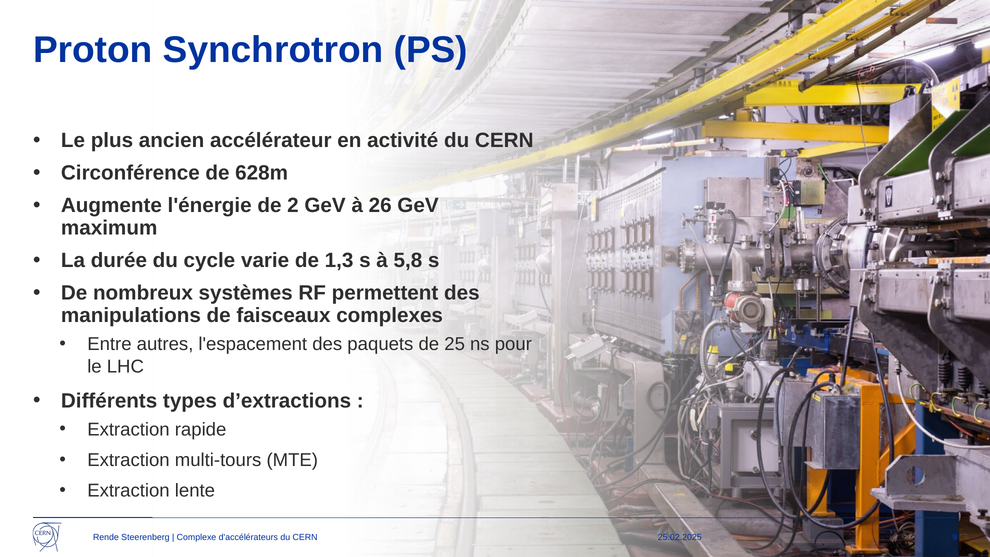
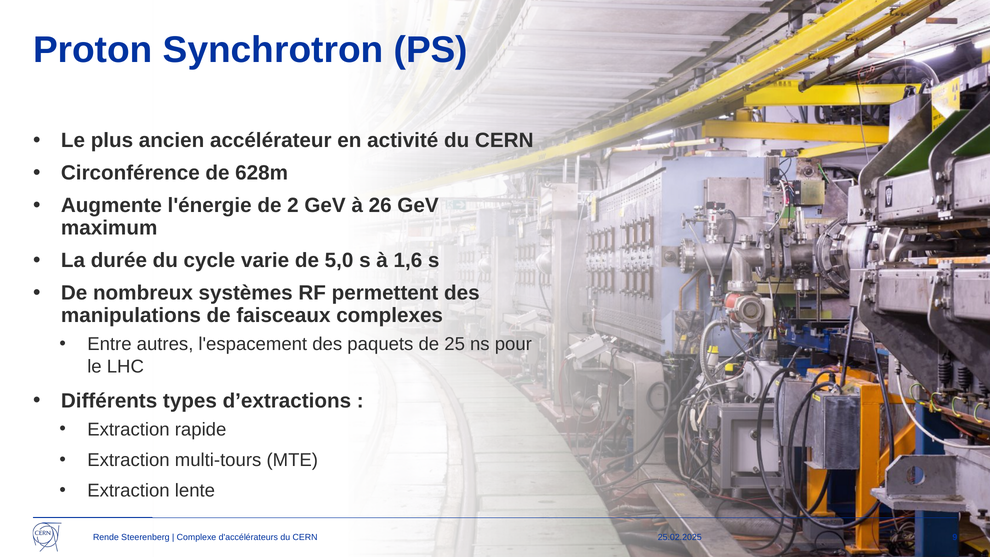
1,3: 1,3 -> 5,0
5,8: 5,8 -> 1,6
